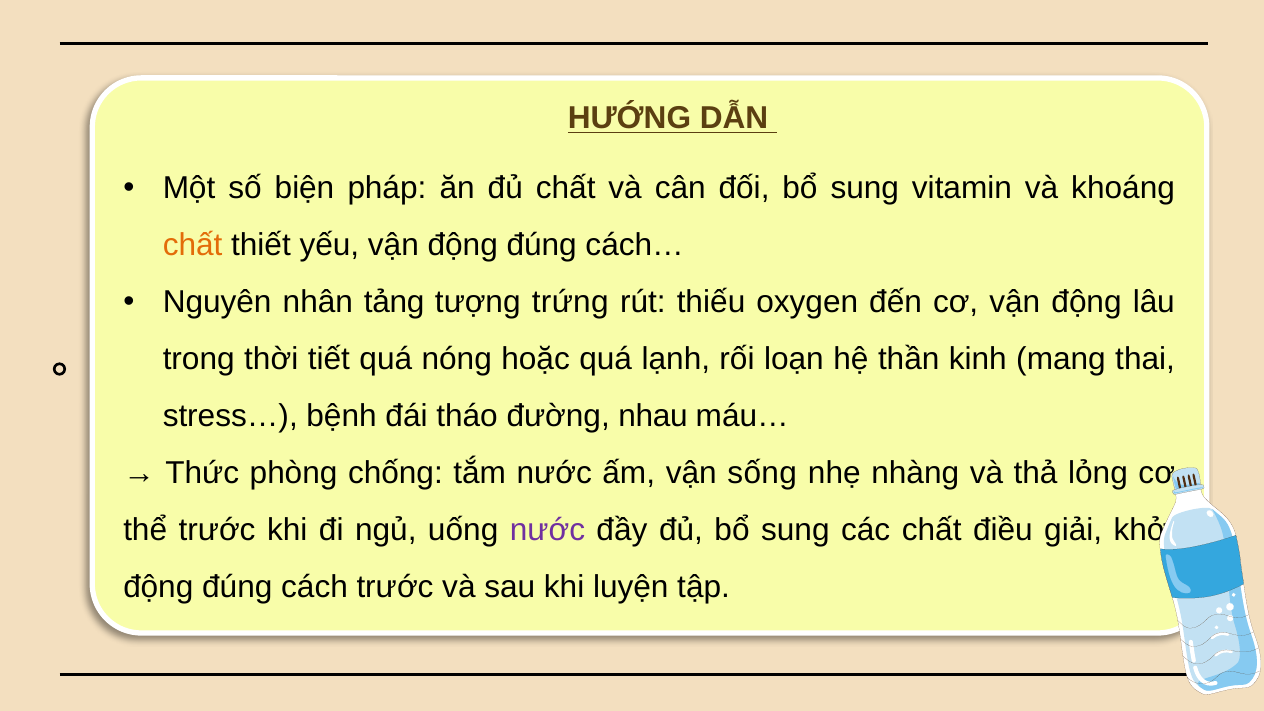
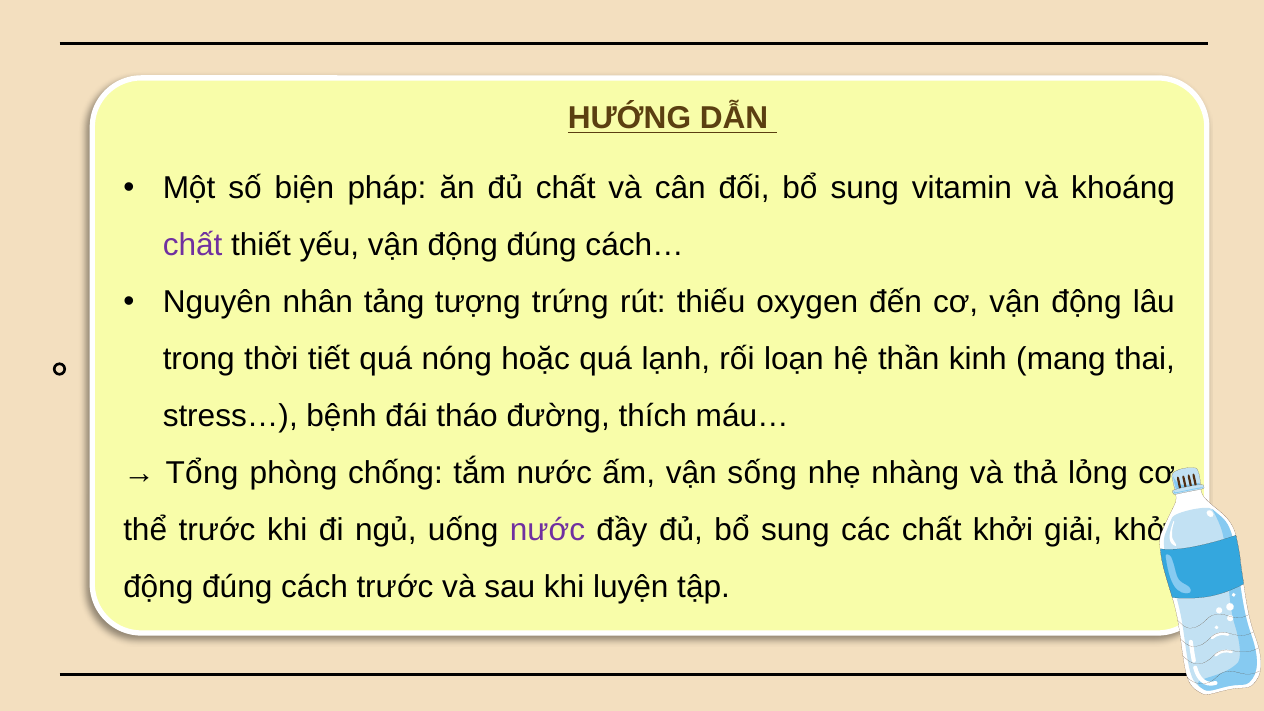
chất at (193, 245) colour: orange -> purple
nhau: nhau -> thích
Thức: Thức -> Tổng
chất điều: điều -> khởi
